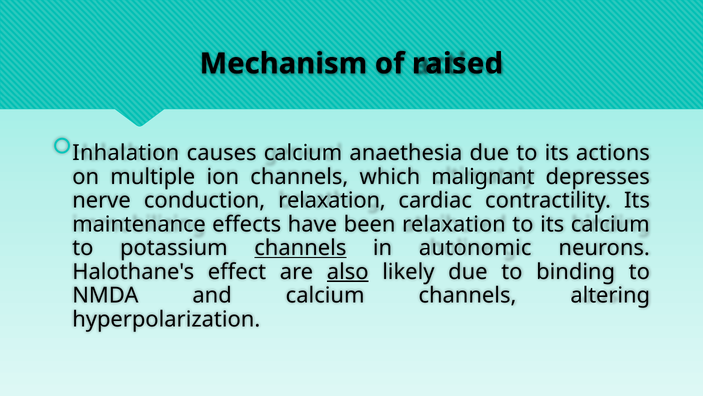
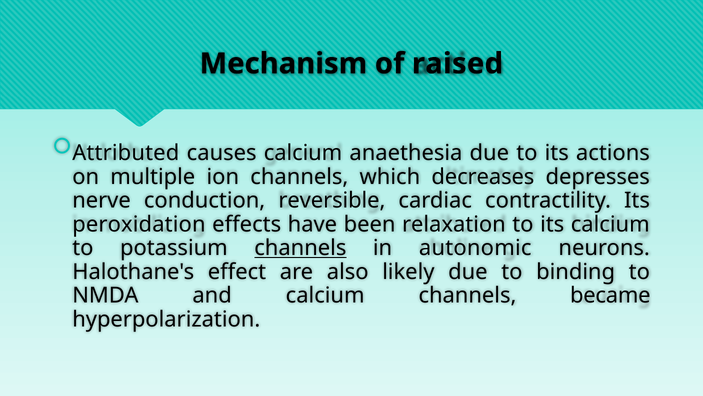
Inhalation: Inhalation -> Attributed
malignant: malignant -> decreases
conduction relaxation: relaxation -> reversible
maintenance: maintenance -> peroxidation
also underline: present -> none
altering: altering -> became
